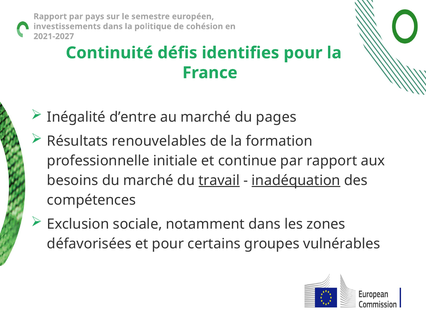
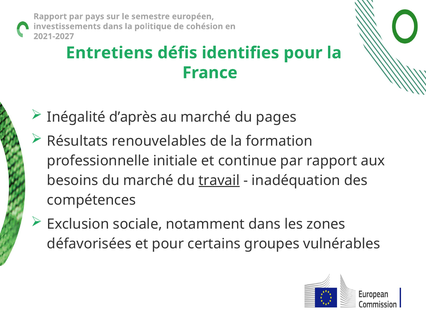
Continuité: Continuité -> Entretiens
d’entre: d’entre -> d’après
inadéquation underline: present -> none
